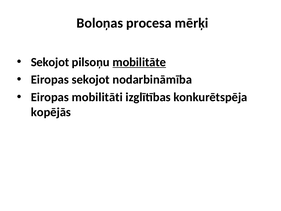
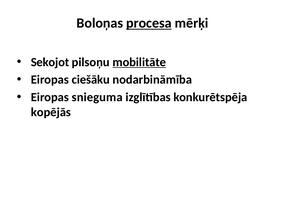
procesa underline: none -> present
Eiropas sekojot: sekojot -> ciešāku
mobilitāti: mobilitāti -> snieguma
